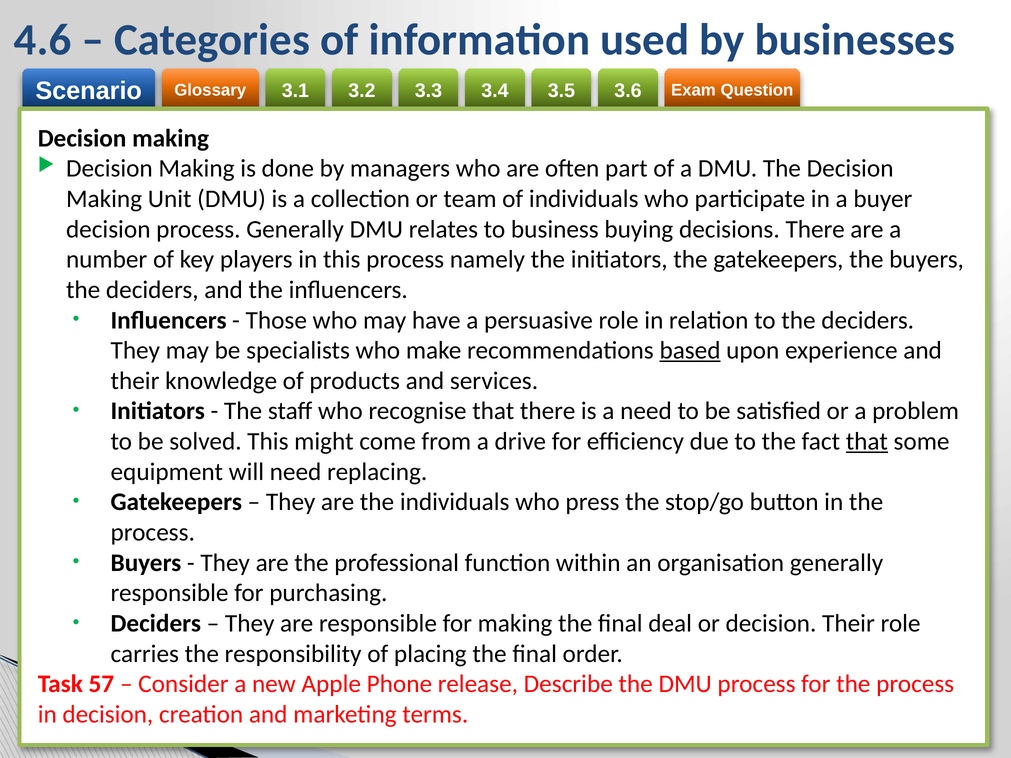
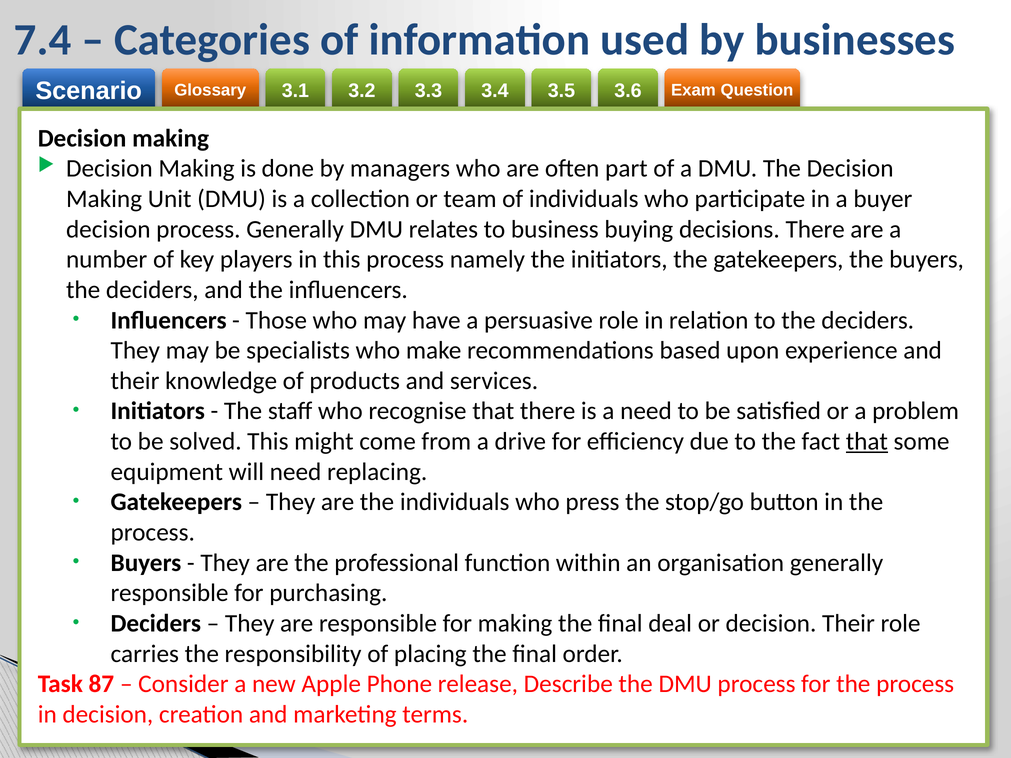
4.6: 4.6 -> 7.4
based underline: present -> none
57: 57 -> 87
